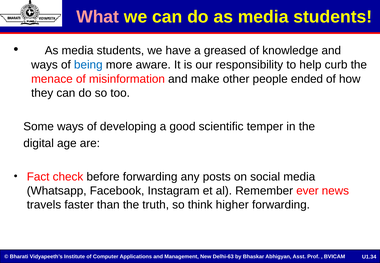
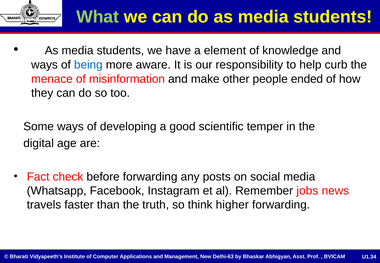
What colour: pink -> light green
greased: greased -> element
ever: ever -> jobs
